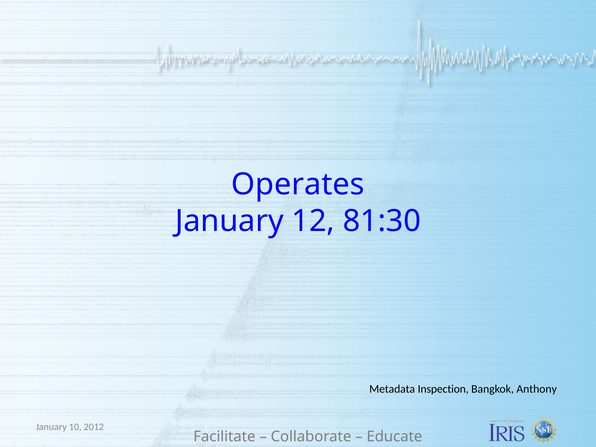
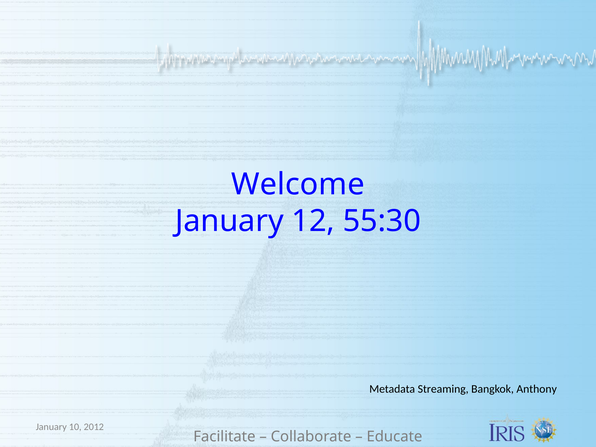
Operates: Operates -> Welcome
81:30: 81:30 -> 55:30
Inspection: Inspection -> Streaming
